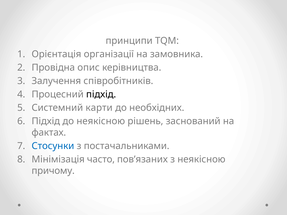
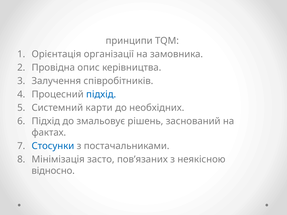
підхід at (101, 94) colour: black -> blue
до неякісною: неякісною -> змальовує
часто: часто -> засто
причому: причому -> відносно
